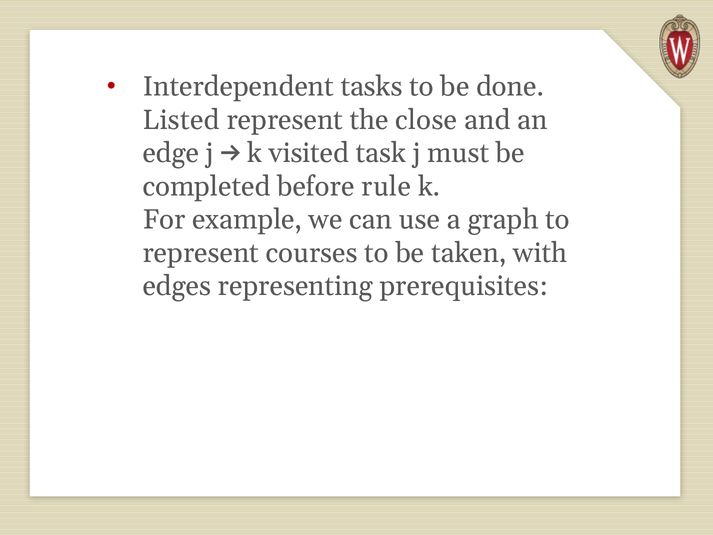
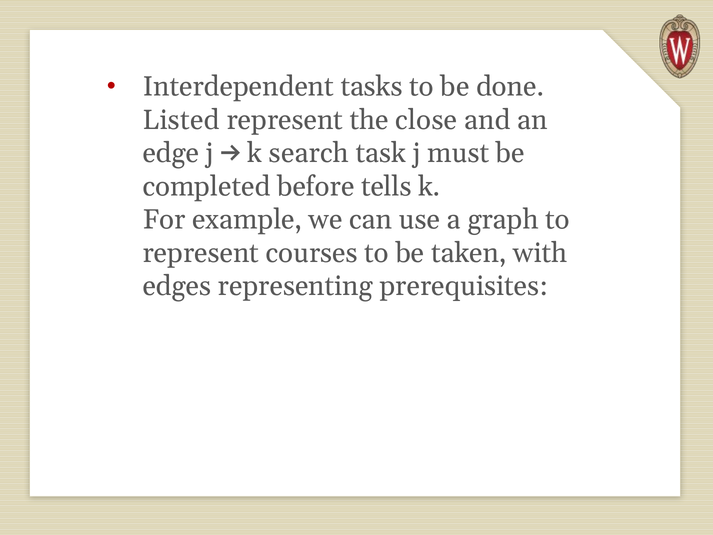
visited: visited -> search
rule: rule -> tells
